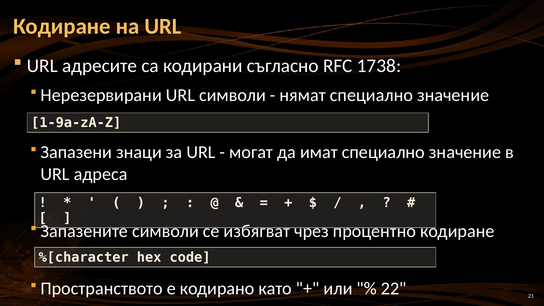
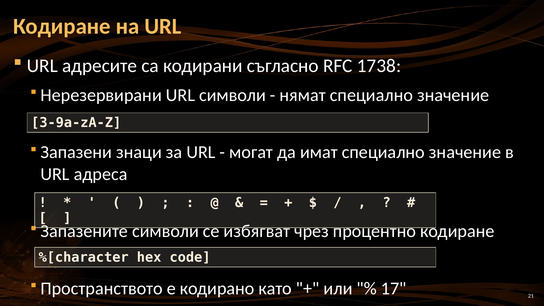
1-9a-zA-Z: 1-9a-zA-Z -> 3-9a-zA-Z
22: 22 -> 17
